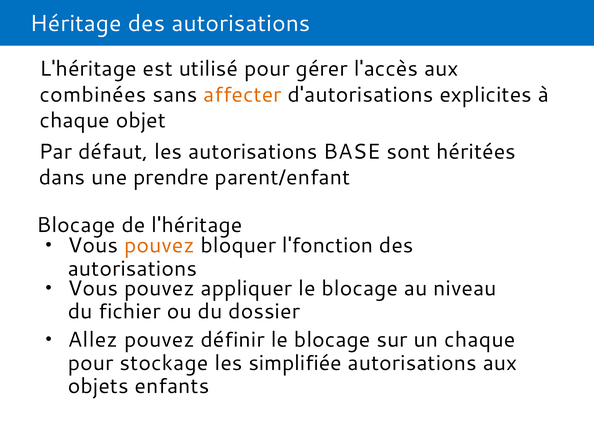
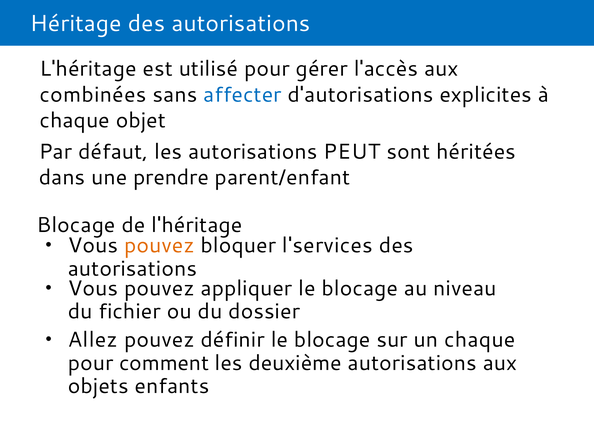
affecter colour: orange -> blue
BASE: BASE -> PEUT
l'fonction: l'fonction -> l'services
stockage: stockage -> comment
simplifiée: simplifiée -> deuxième
